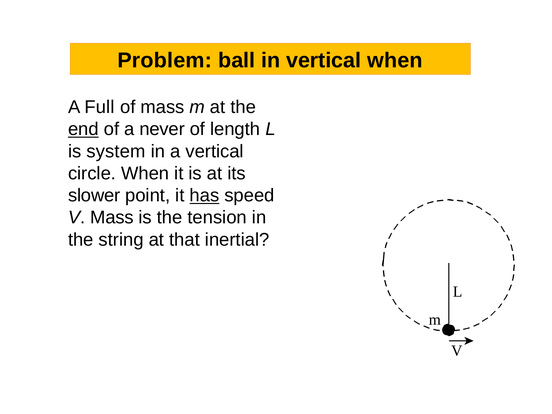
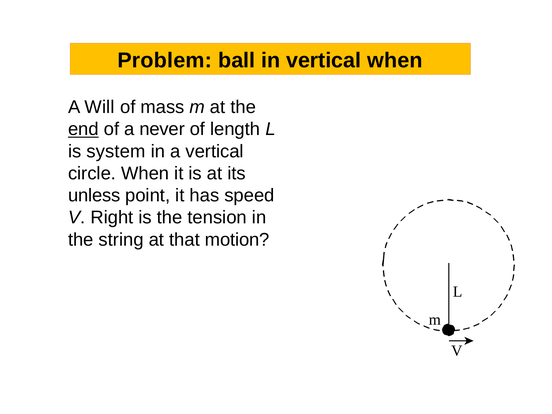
Full: Full -> Will
slower: slower -> unless
has underline: present -> none
V Mass: Mass -> Right
inertial: inertial -> motion
